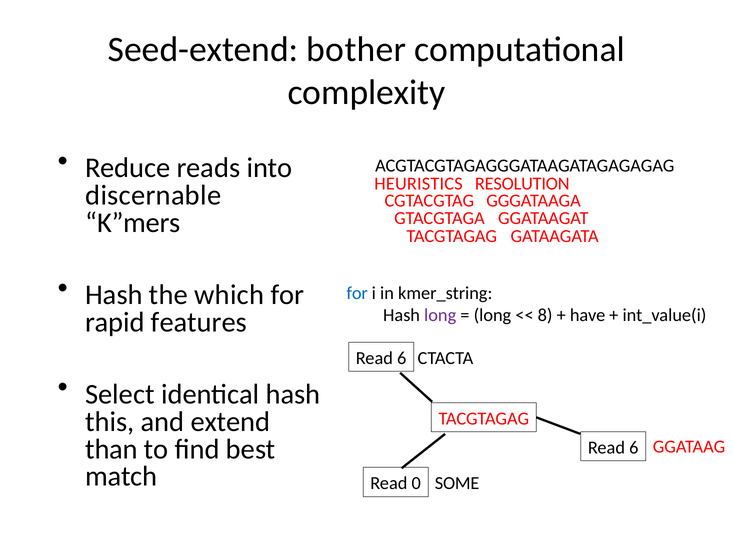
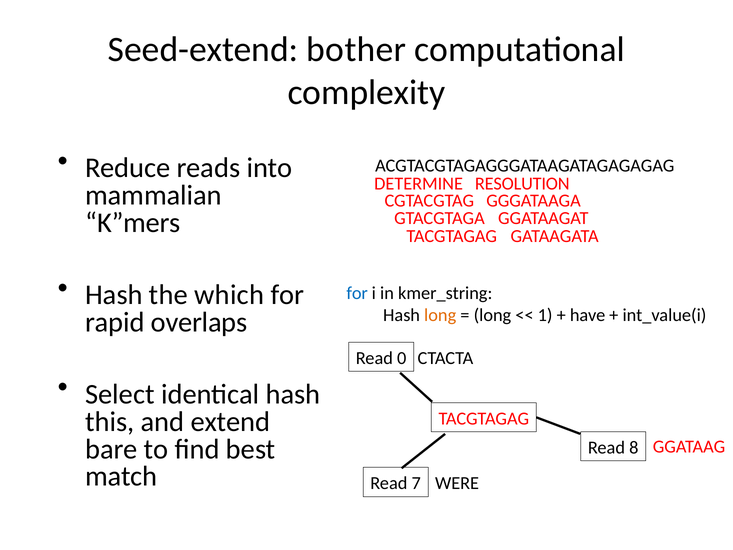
HEURISTICS: HEURISTICS -> DETERMINE
discernable: discernable -> mammalian
long at (440, 315) colour: purple -> orange
8: 8 -> 1
features: features -> overlaps
6 at (402, 358): 6 -> 0
than: than -> bare
6 at (634, 447): 6 -> 8
0: 0 -> 7
SOME: SOME -> WERE
